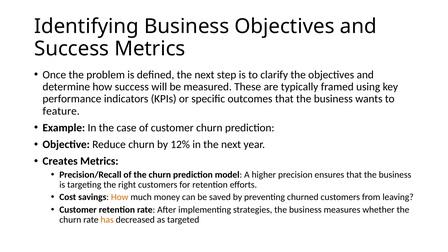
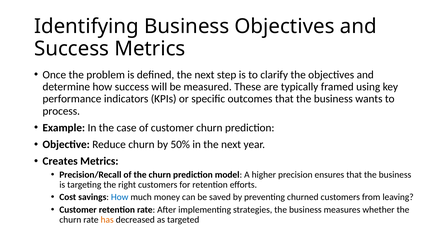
feature: feature -> process
12%: 12% -> 50%
How at (120, 197) colour: orange -> blue
